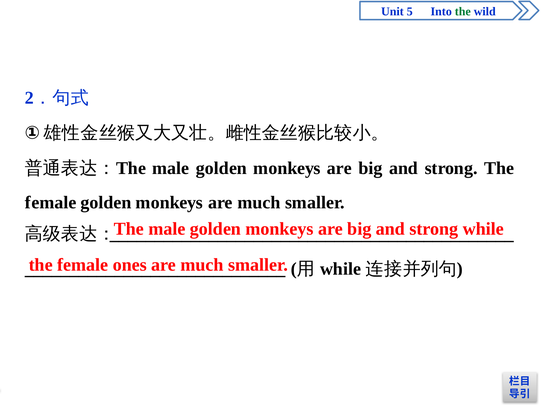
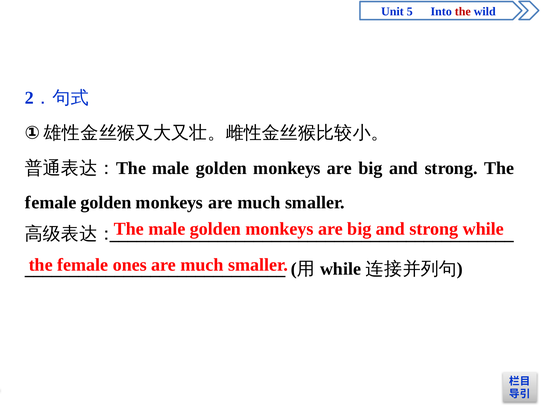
the at (463, 11) colour: green -> red
